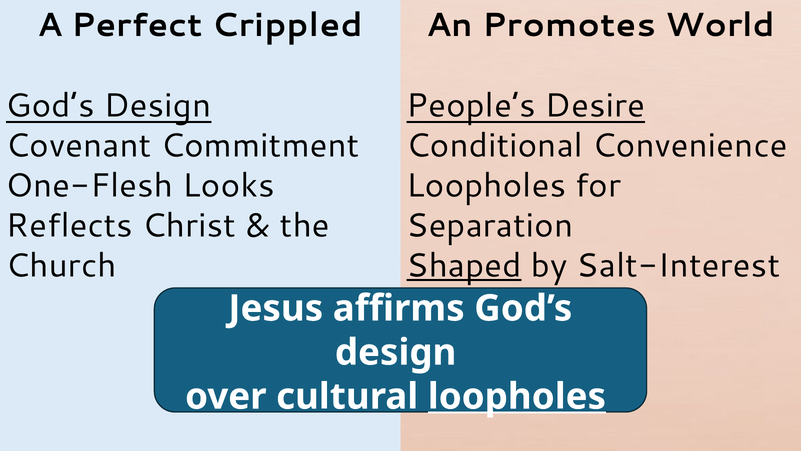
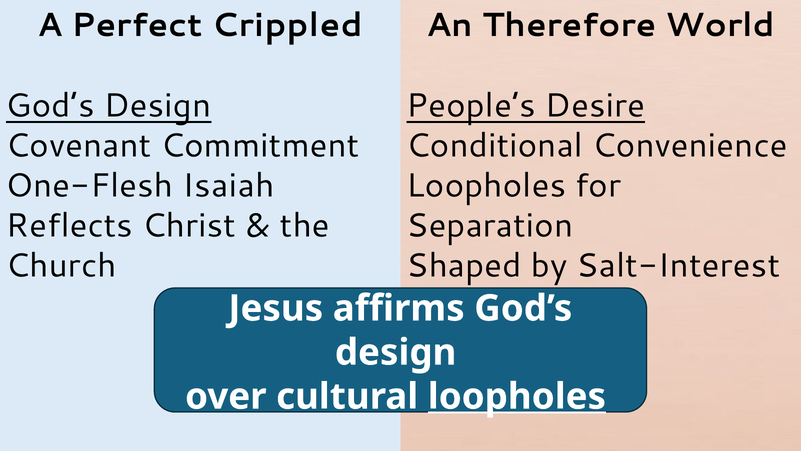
Promotes: Promotes -> Therefore
Looks: Looks -> Isaiah
Shaped underline: present -> none
